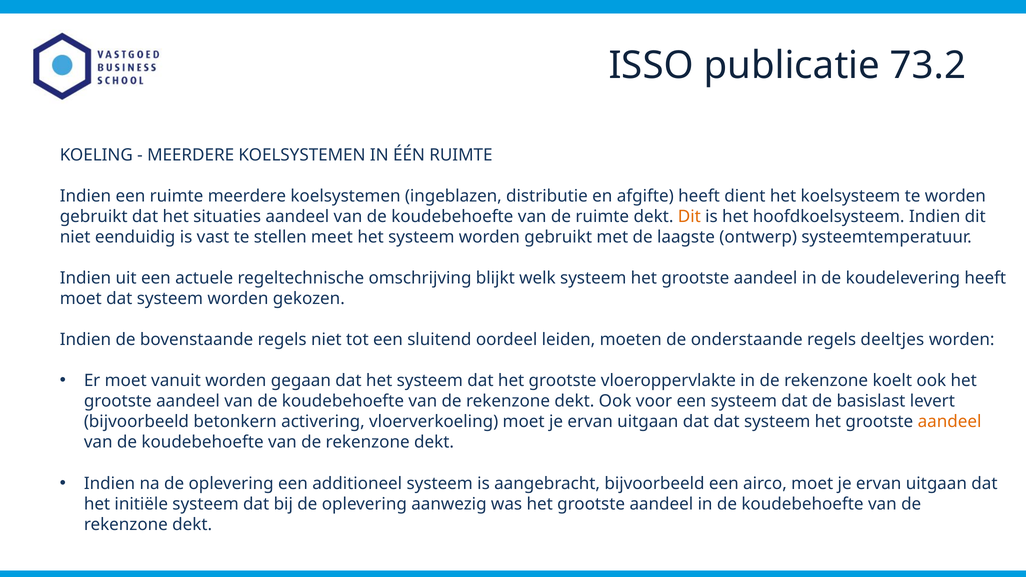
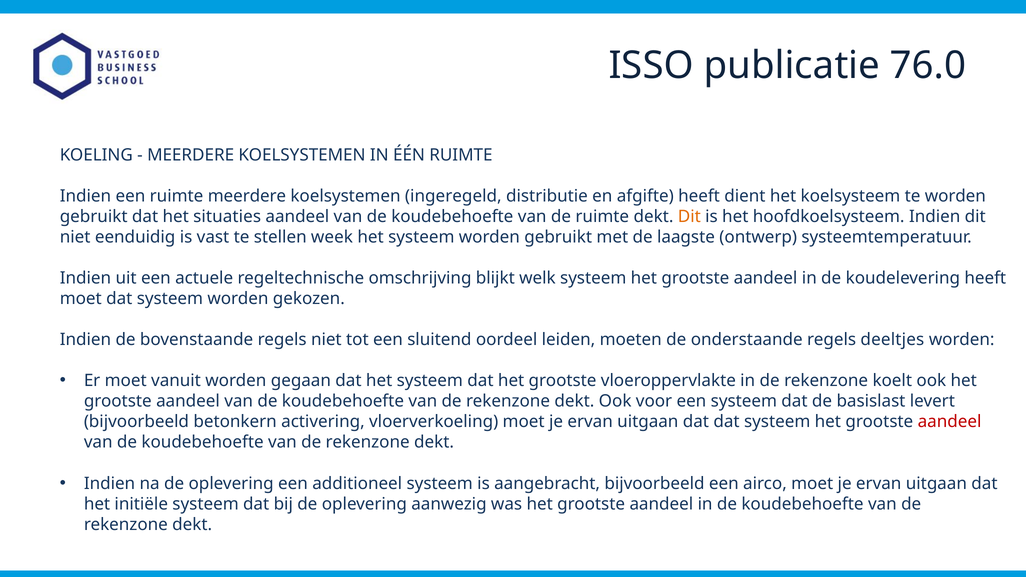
73.2: 73.2 -> 76.0
ingeblazen: ingeblazen -> ingeregeld
meet: meet -> week
aandeel at (950, 422) colour: orange -> red
